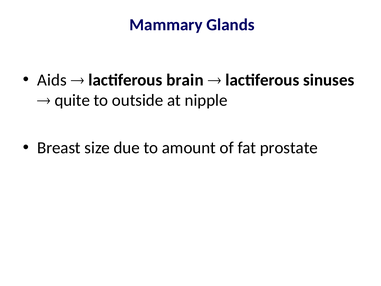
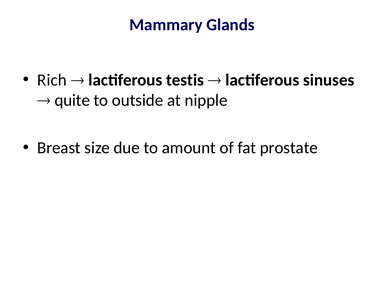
Aids: Aids -> Rich
brain: brain -> testis
